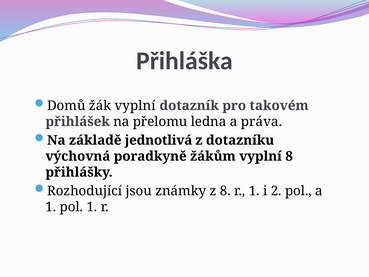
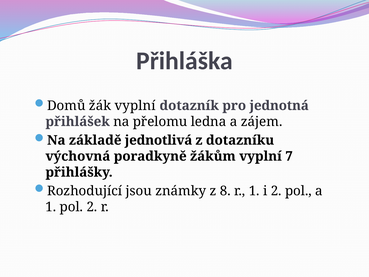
takovém: takovém -> jednotná
práva: práva -> zájem
vyplní 8: 8 -> 7
pol 1: 1 -> 2
